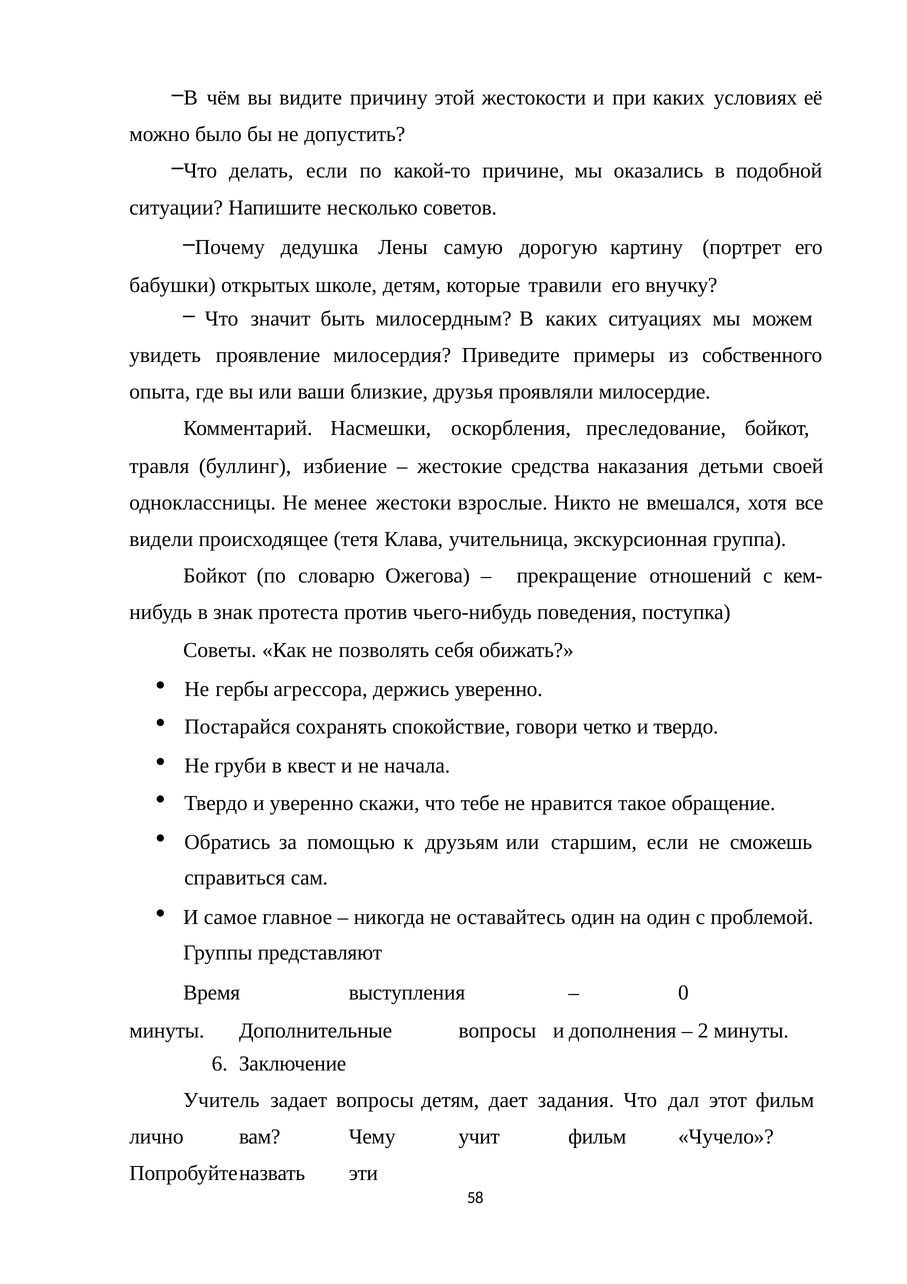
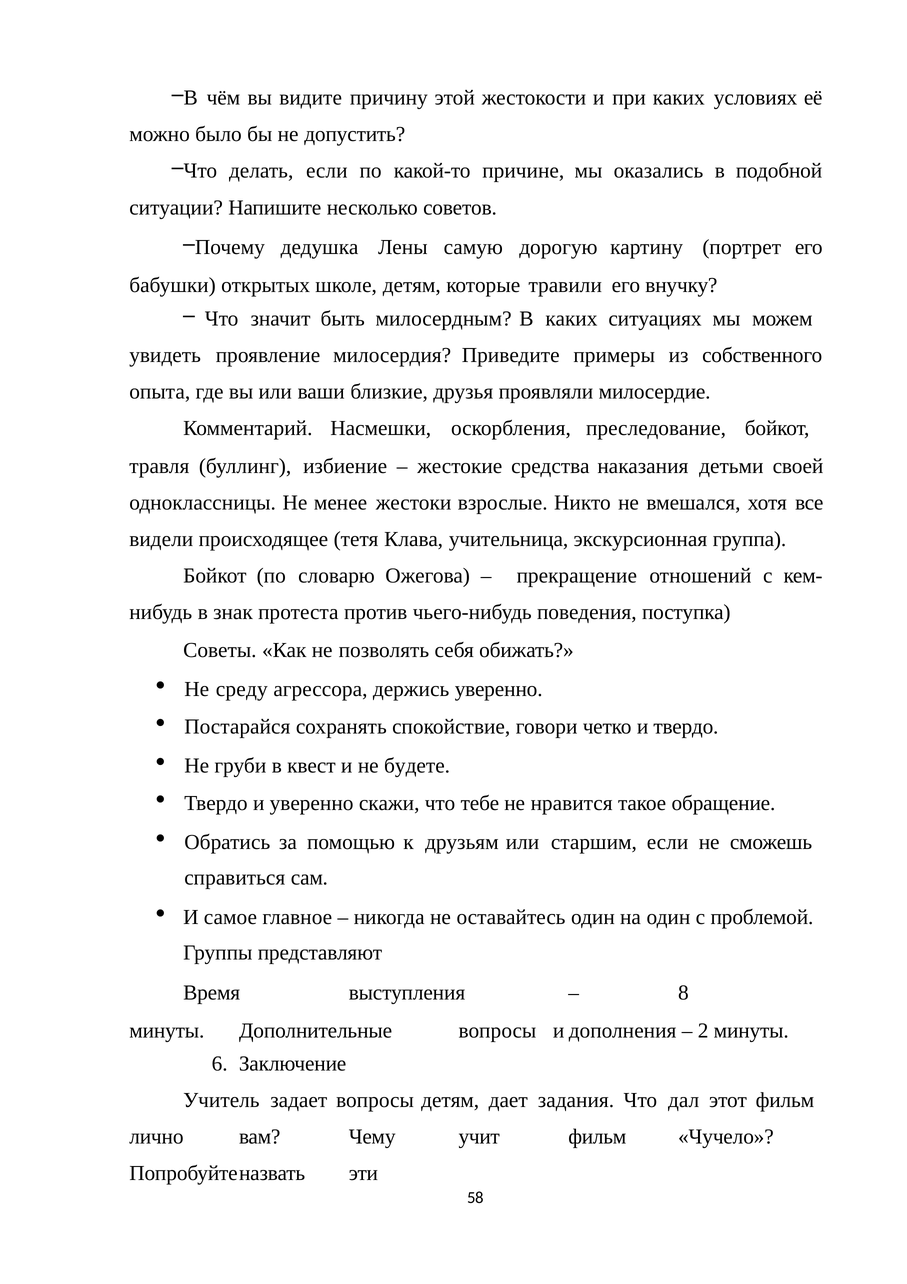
гербы: гербы -> среду
начала: начала -> будете
0: 0 -> 8
